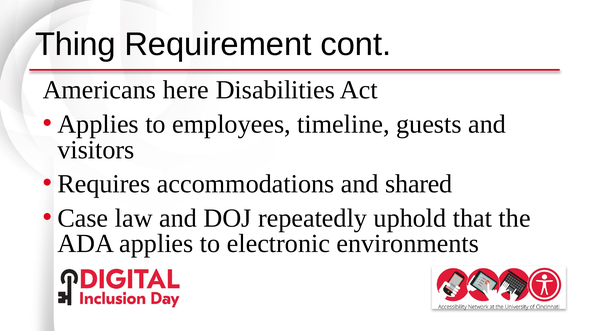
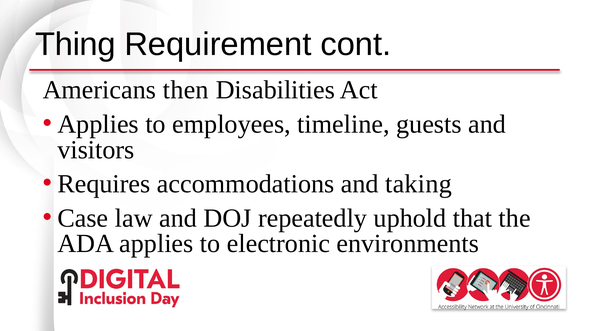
here: here -> then
shared: shared -> taking
